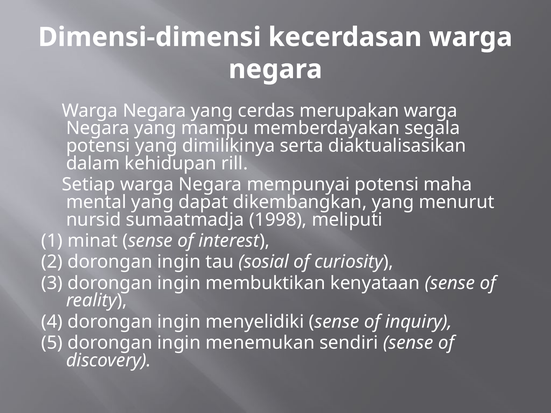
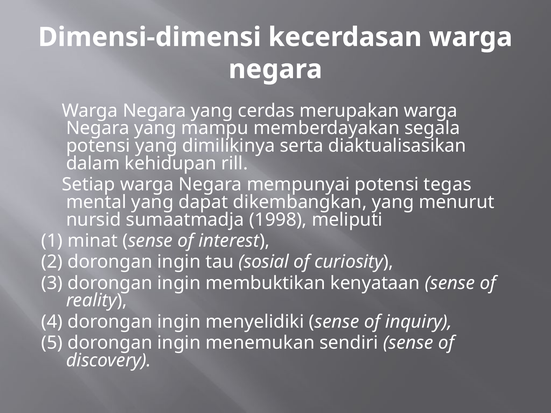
maha: maha -> tegas
